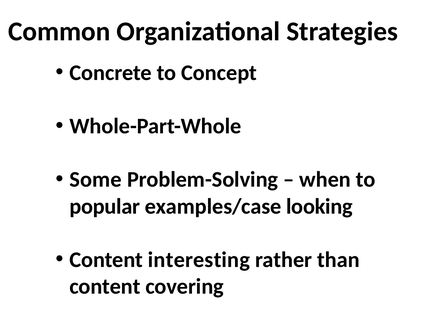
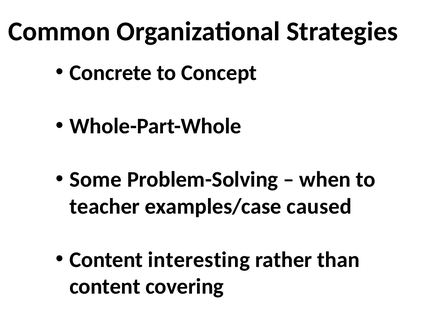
popular: popular -> teacher
looking: looking -> caused
